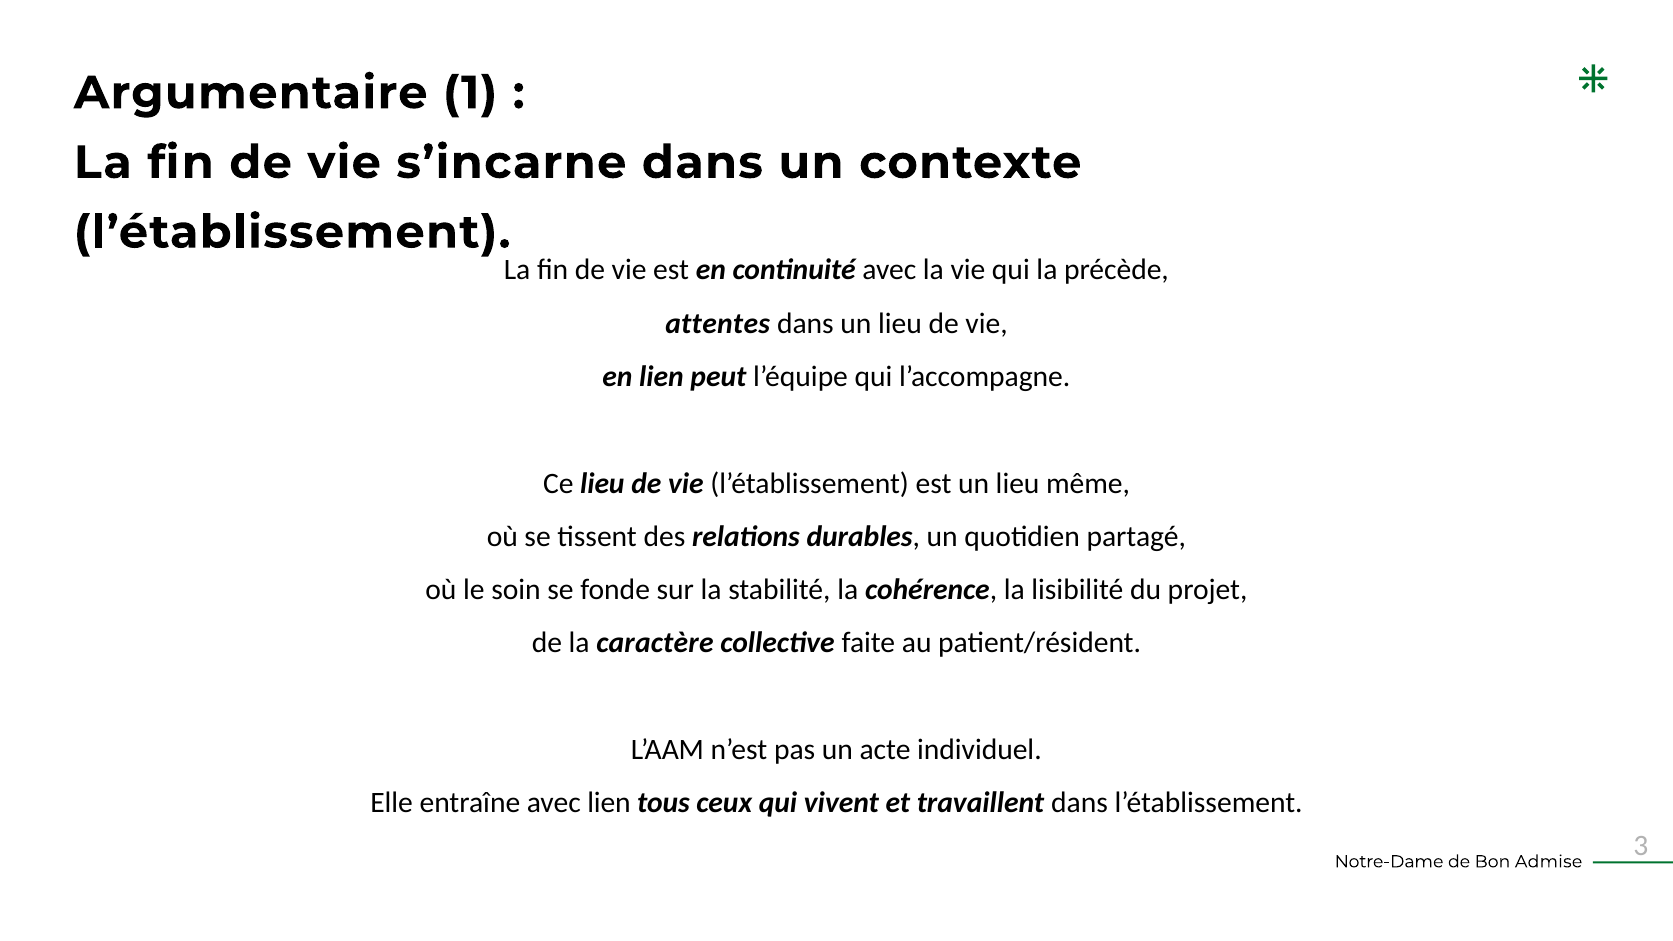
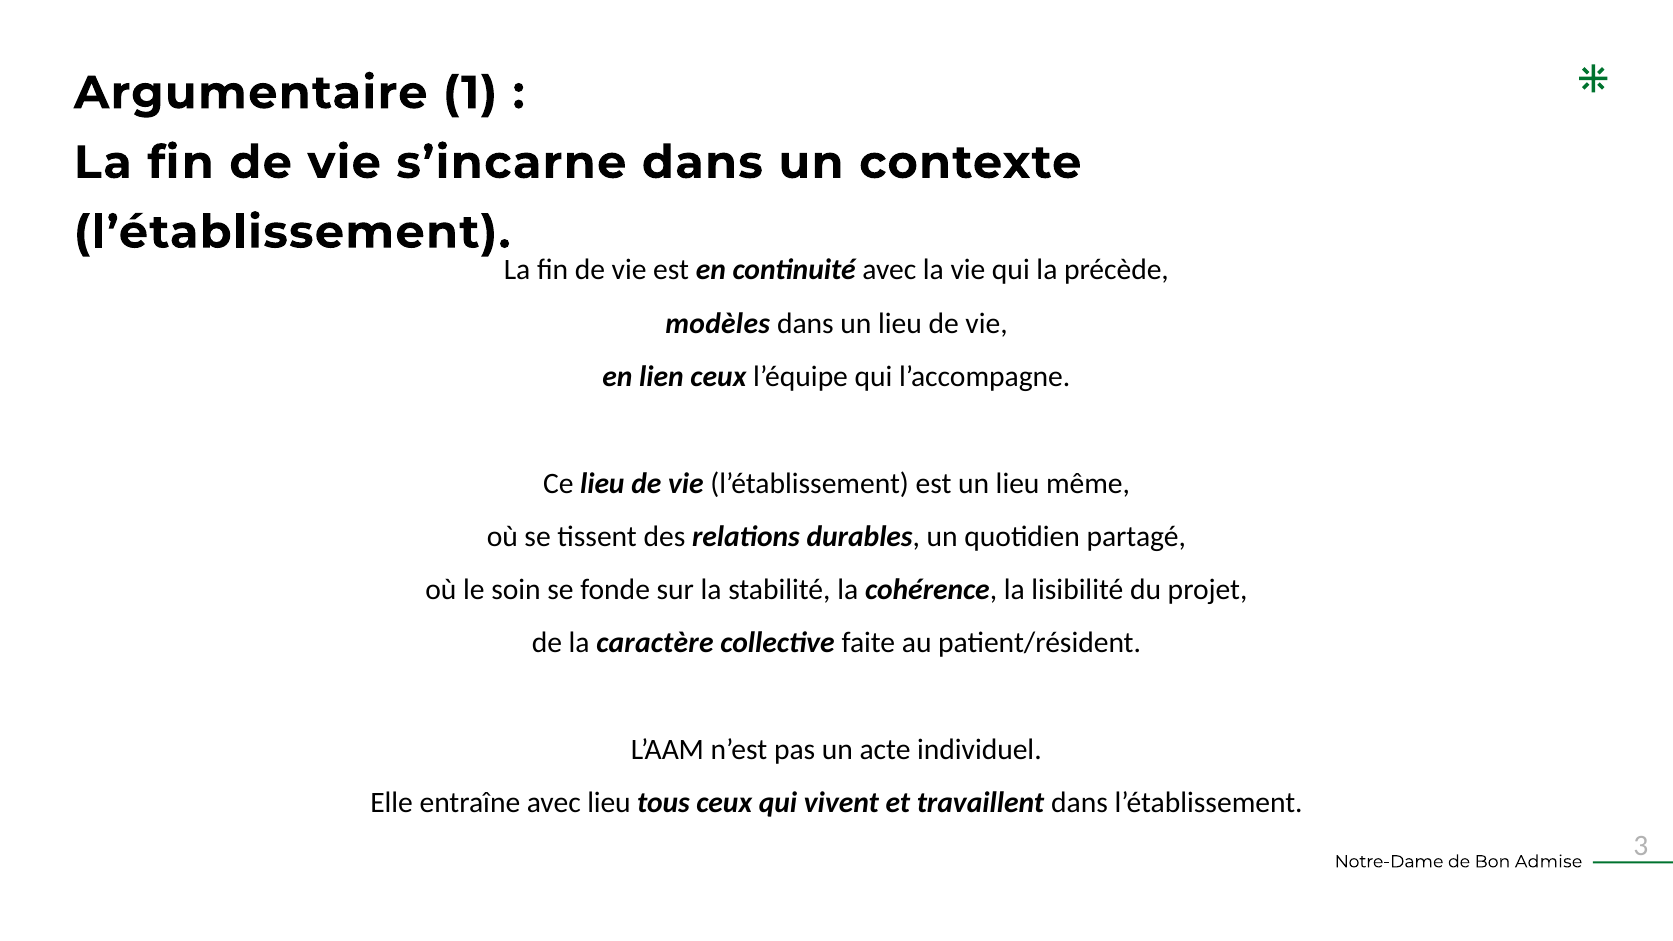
attentes: attentes -> modèles
lien peut: peut -> ceux
avec lien: lien -> lieu
